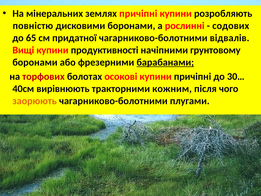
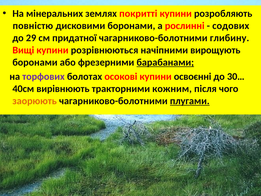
землях причіпні: причіпні -> покритті
65: 65 -> 29
відвалів: відвалів -> глибину
продуктивності: продуктивності -> розрівнюються
грунтовому: грунтовому -> вирощують
торфових colour: red -> purple
купини причіпні: причіпні -> освоєнні
плугами underline: none -> present
